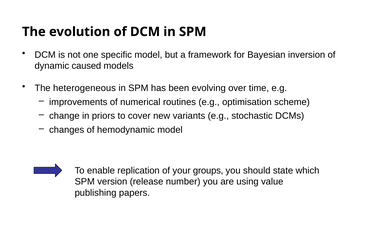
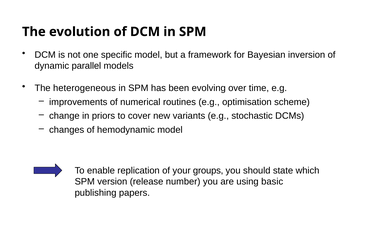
caused: caused -> parallel
value: value -> basic
